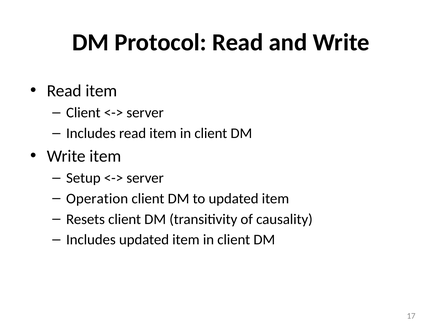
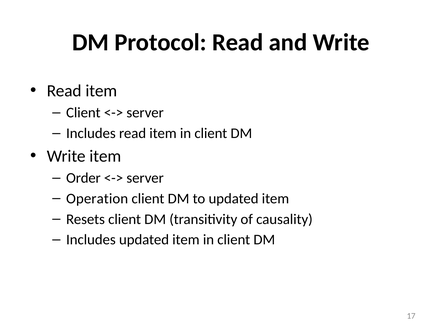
Setup: Setup -> Order
